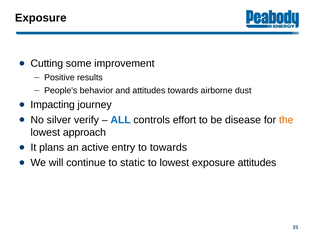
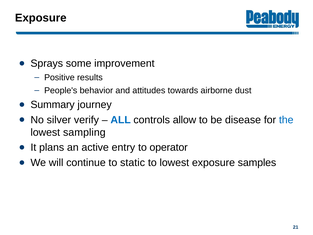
Cutting: Cutting -> Sprays
Impacting: Impacting -> Summary
effort: effort -> allow
the colour: orange -> blue
approach: approach -> sampling
to towards: towards -> operator
exposure attitudes: attitudes -> samples
